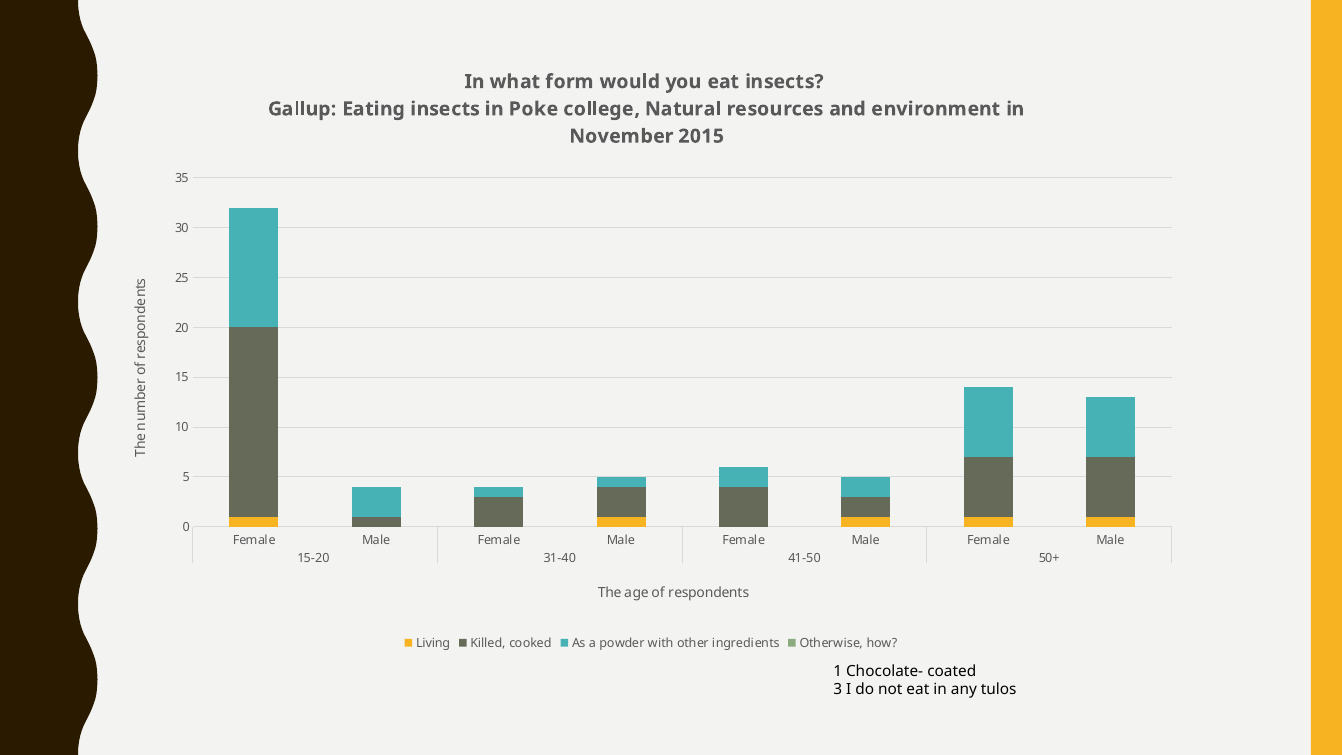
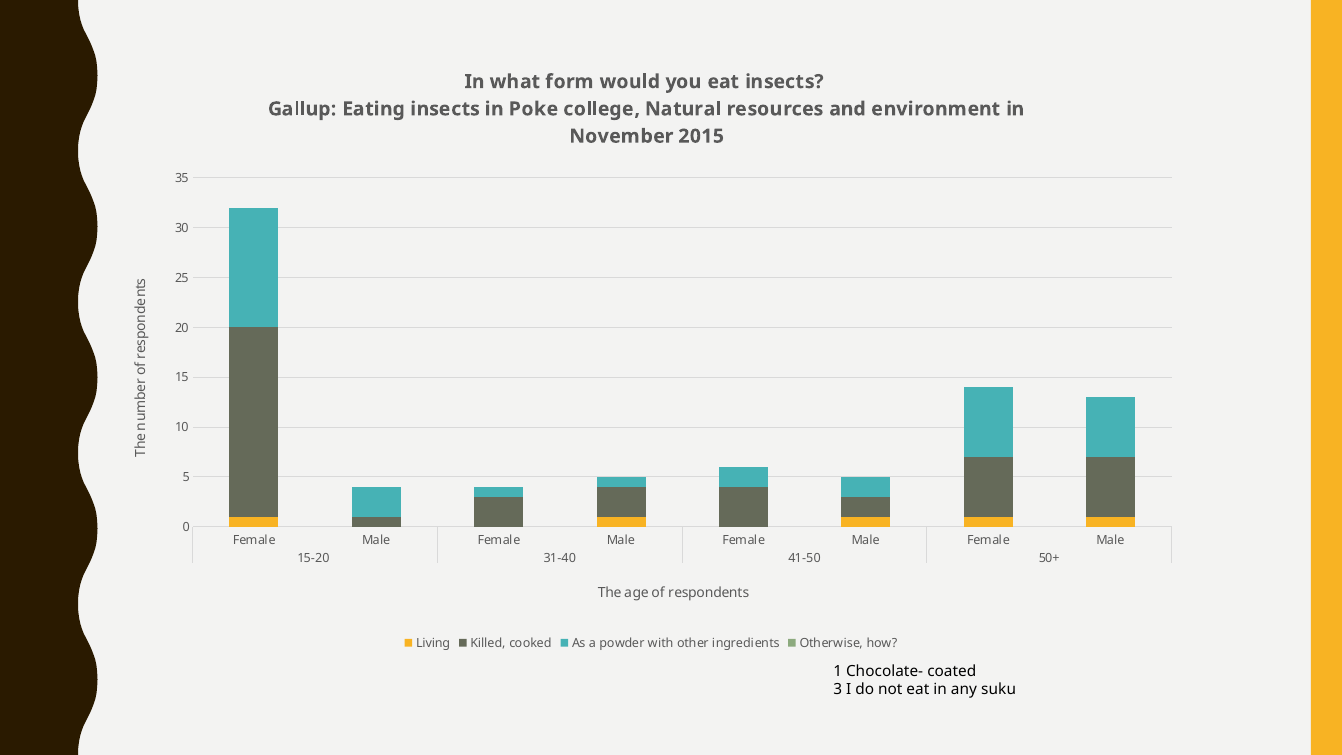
tulos: tulos -> suku
